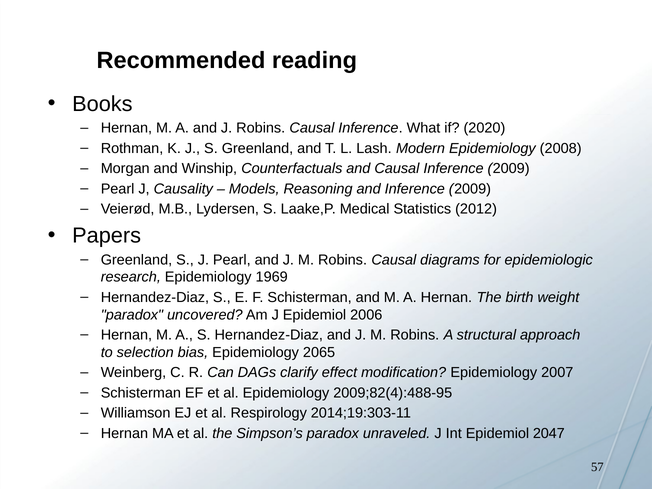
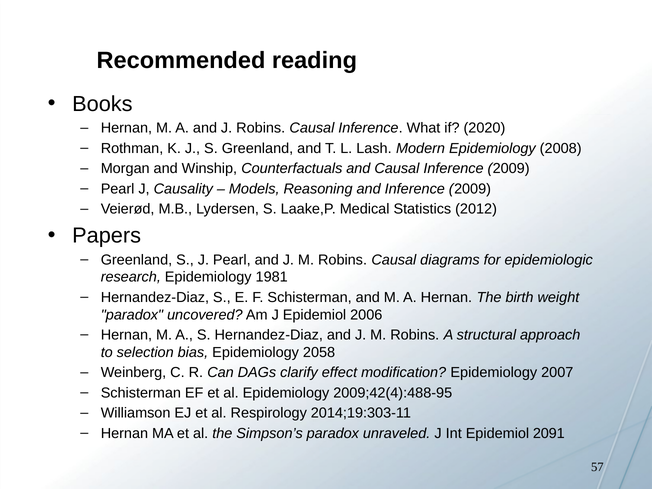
1969: 1969 -> 1981
2065: 2065 -> 2058
2009;82(4):488-95: 2009;82(4):488-95 -> 2009;42(4):488-95
2047: 2047 -> 2091
